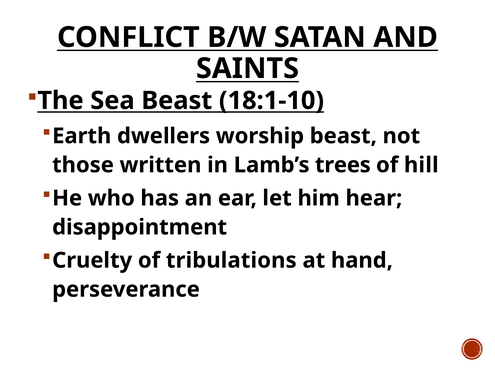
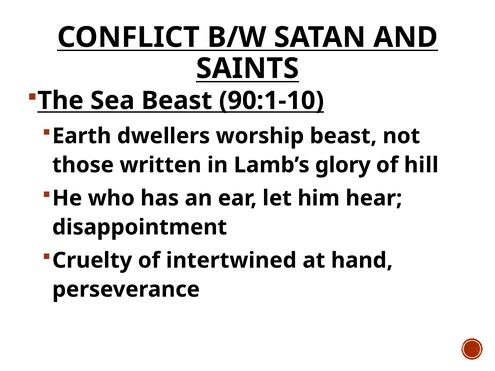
18:1-10: 18:1-10 -> 90:1-10
trees: trees -> glory
tribulations: tribulations -> intertwined
